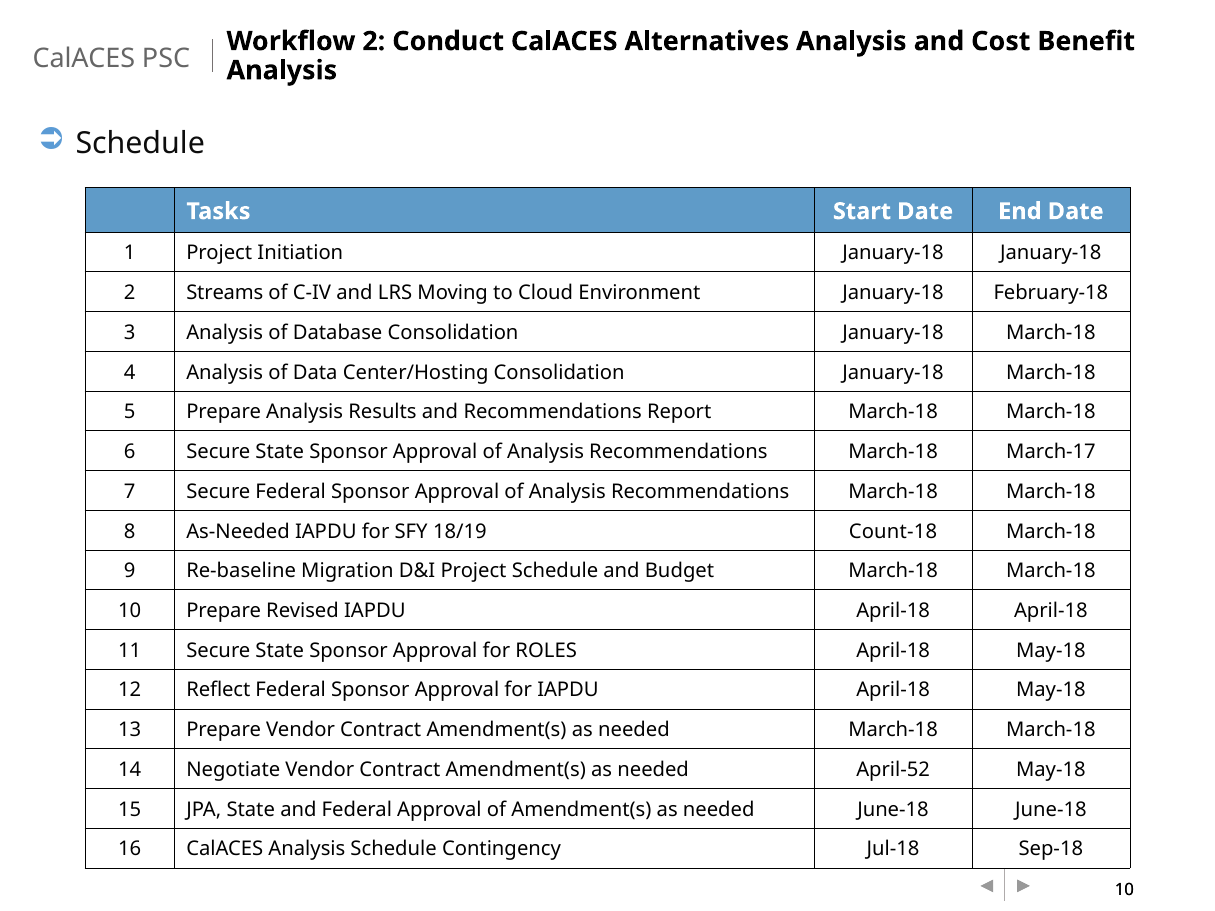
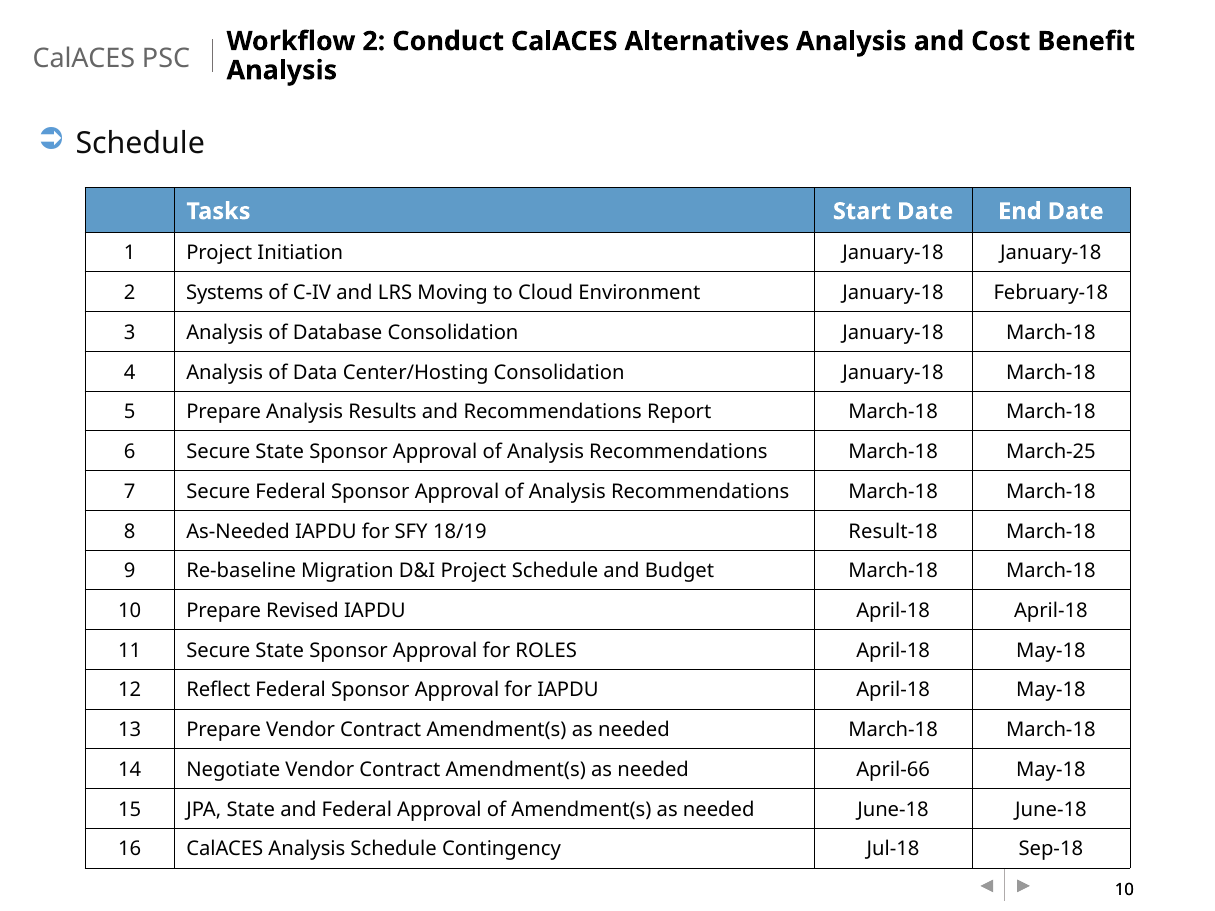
Streams: Streams -> Systems
March-17: March-17 -> March-25
Count-18: Count-18 -> Result-18
April-52: April-52 -> April-66
